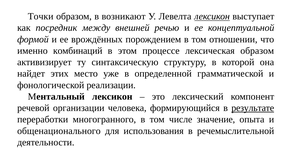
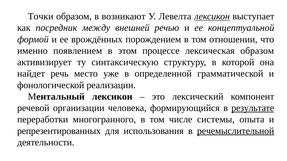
комбинаций: комбинаций -> появлением
этих: этих -> речь
значение: значение -> системы
общенационального: общенационального -> репрезентированных
речемыслительной underline: none -> present
